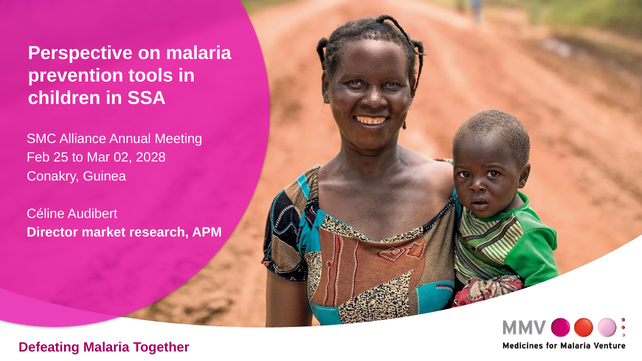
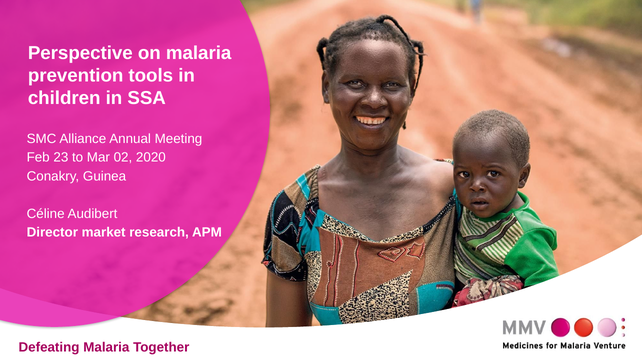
25: 25 -> 23
2028: 2028 -> 2020
